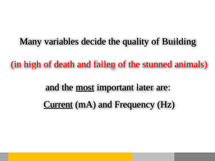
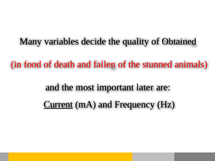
Building: Building -> Obtained
high: high -> food
most underline: present -> none
